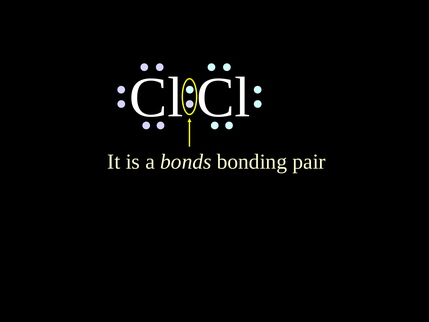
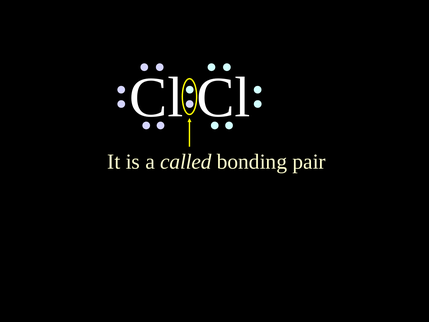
bonds: bonds -> called
